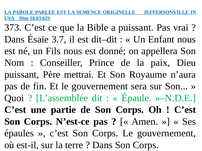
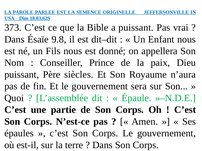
3.7: 3.7 -> 9.8
mettrai: mettrai -> siècles
